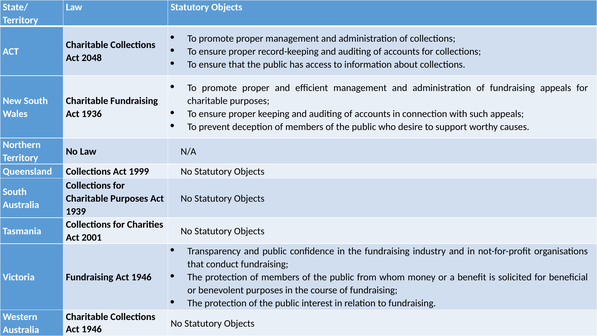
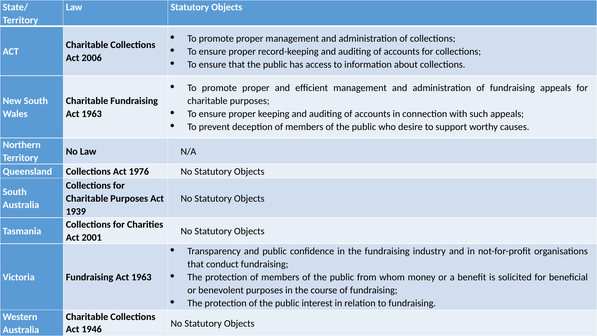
2048: 2048 -> 2006
1936 at (92, 114): 1936 -> 1963
1999: 1999 -> 1976
Victoria Fundraising Act 1946: 1946 -> 1963
